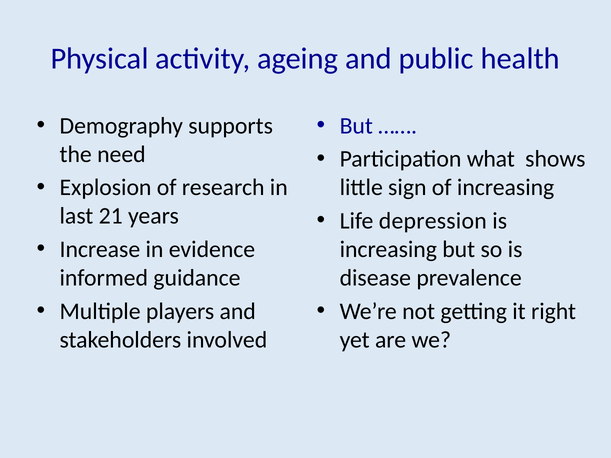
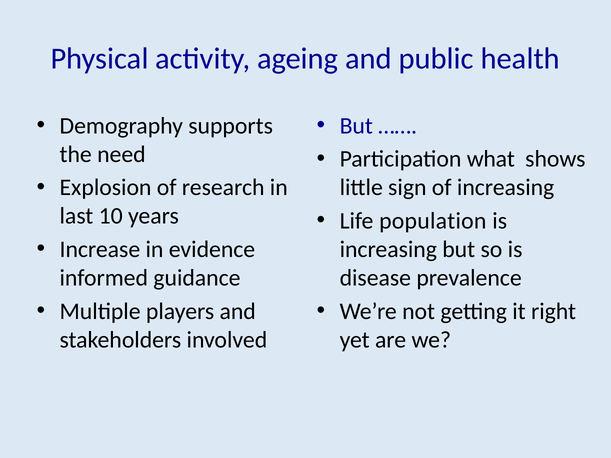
21: 21 -> 10
depression: depression -> population
